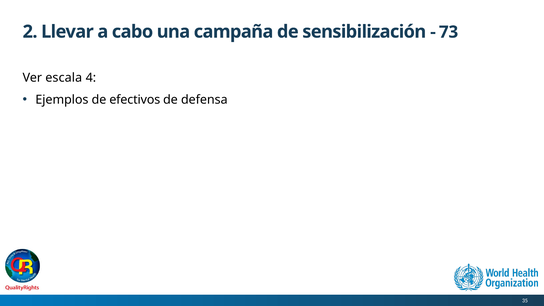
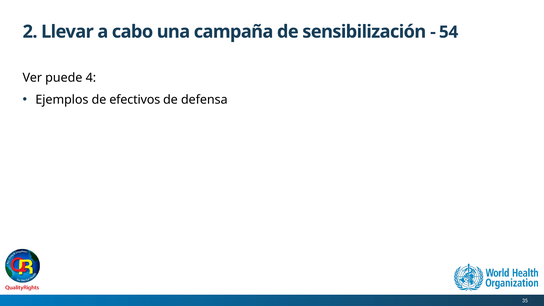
73: 73 -> 54
escala: escala -> puede
